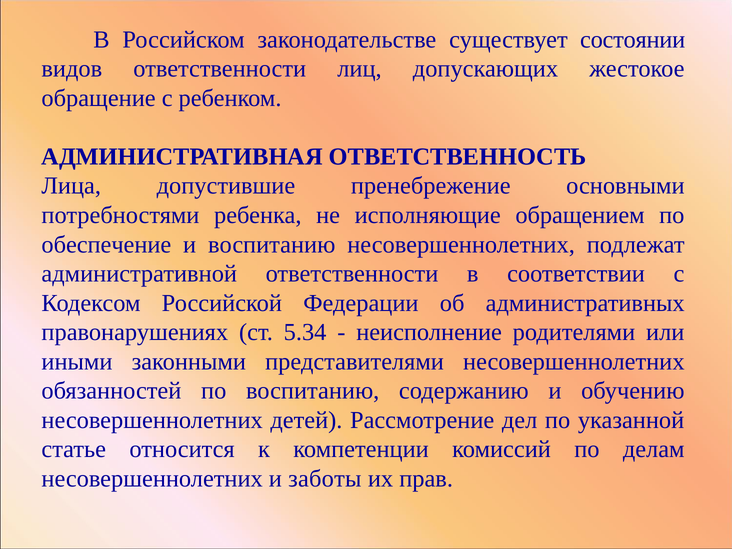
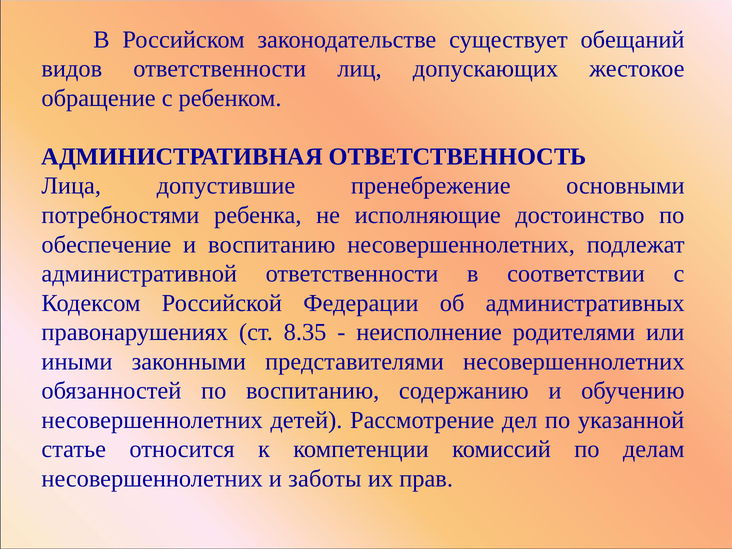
состоянии: состоянии -> обещаний
обращением: обращением -> достоинство
5.34: 5.34 -> 8.35
